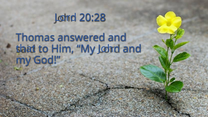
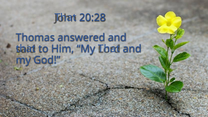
Lord at (66, 17): Lord -> That
My John: John -> That
